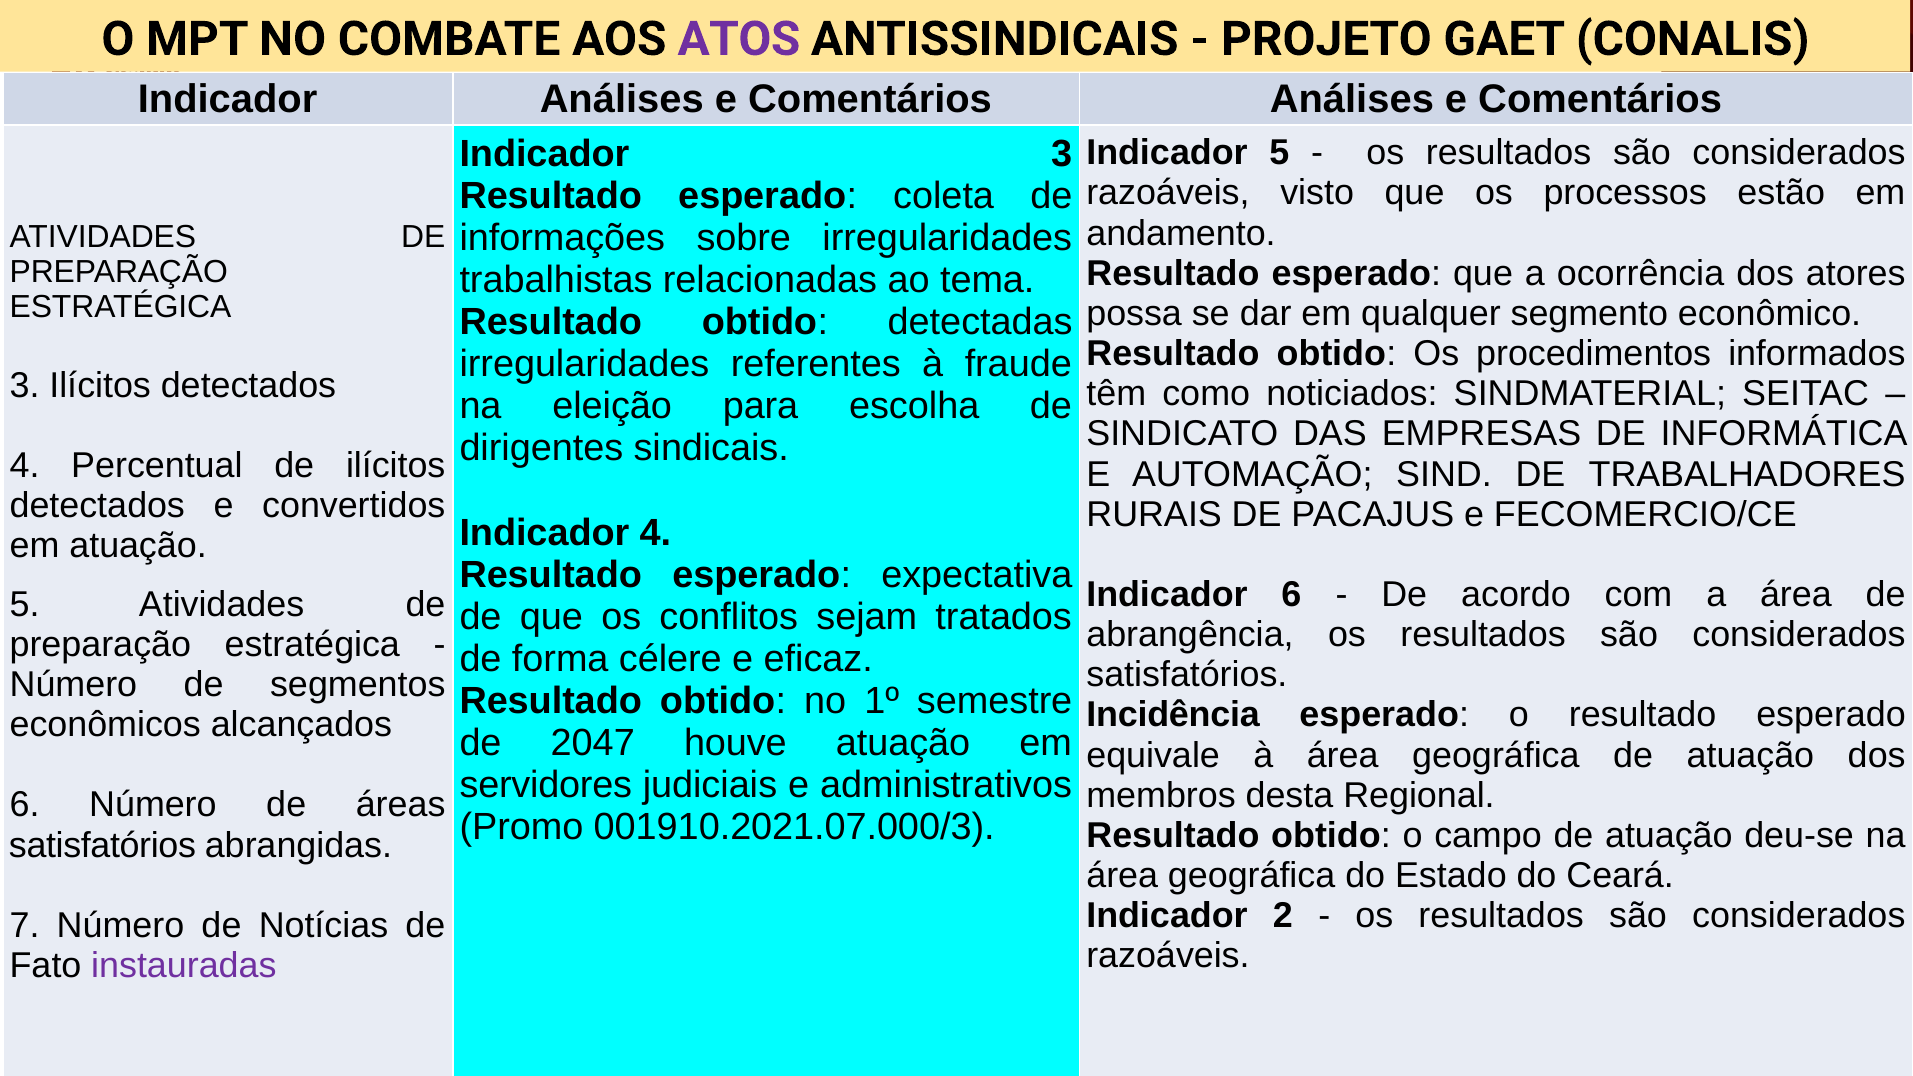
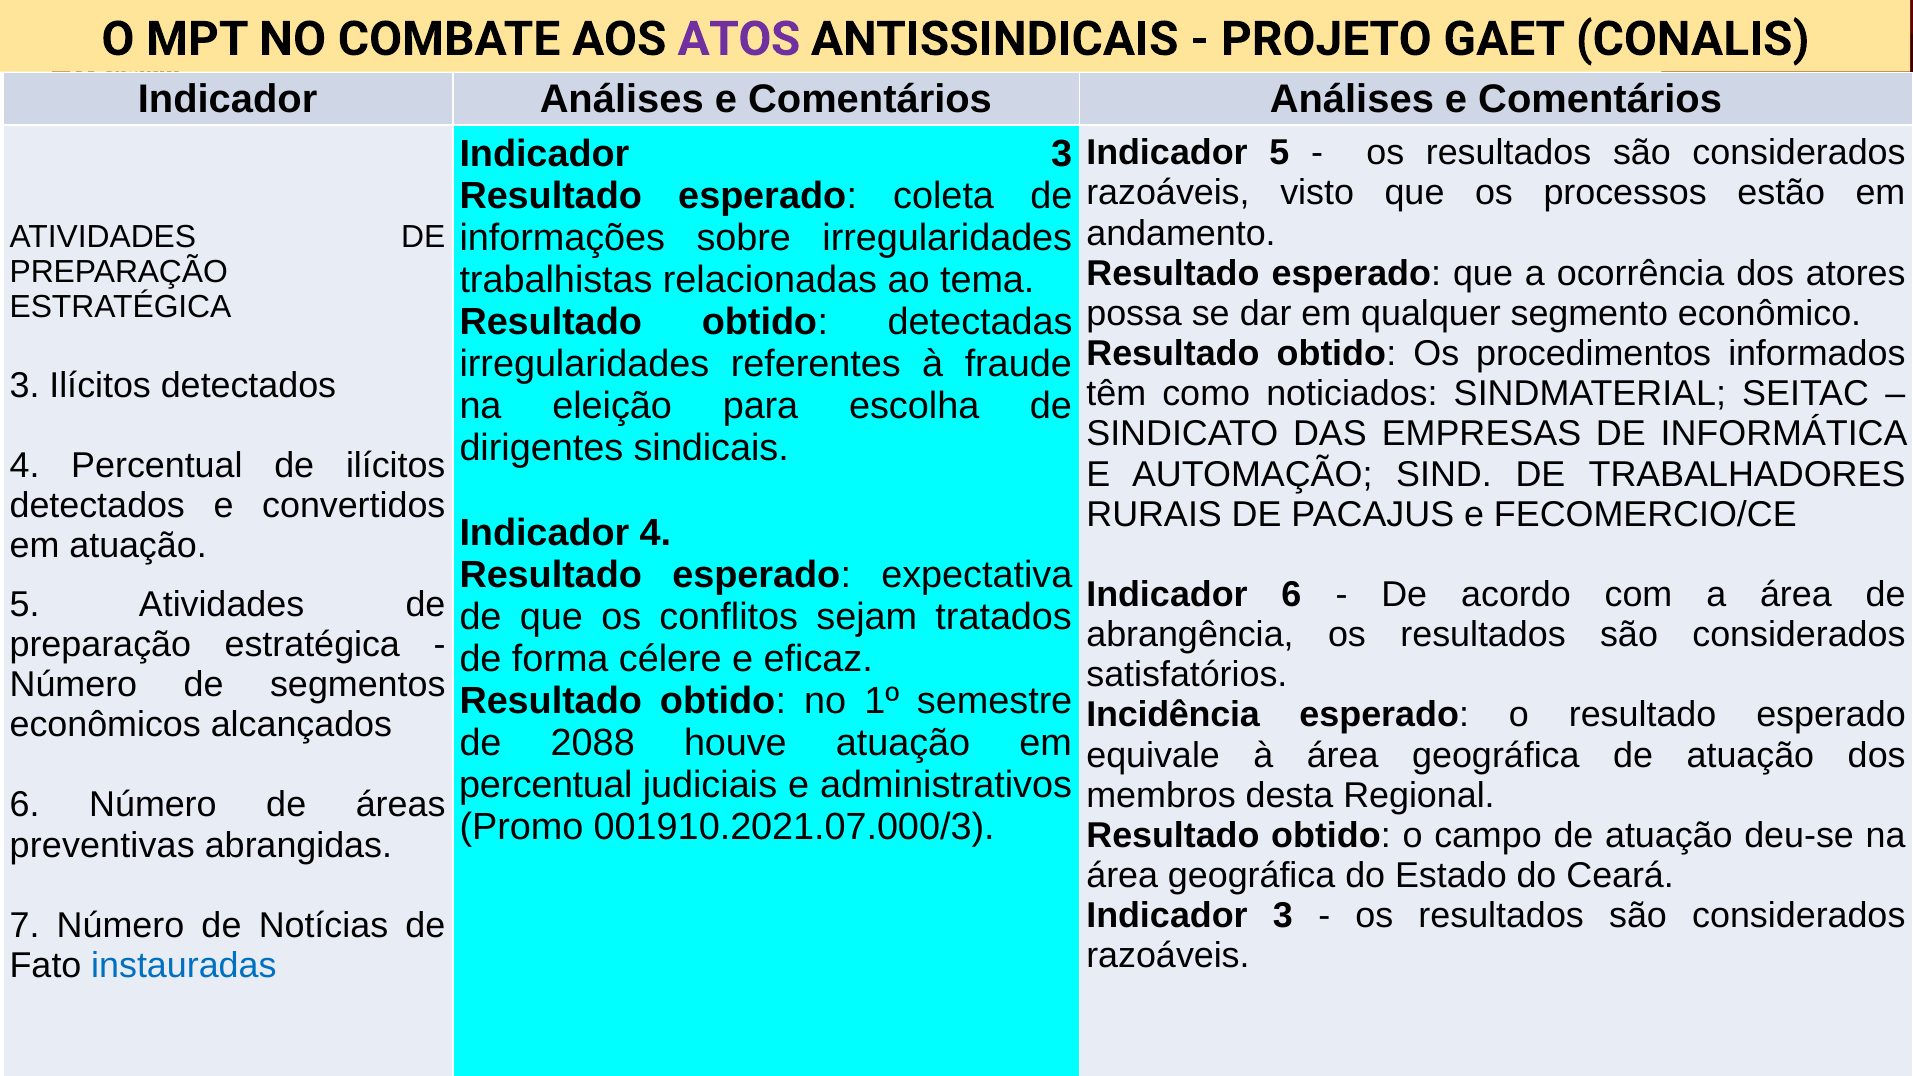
2047: 2047 -> 2088
servidores at (546, 785): servidores -> percentual
satisfatórios at (102, 845): satisfatórios -> preventivas
2 at (1283, 916): 2 -> 3
instauradas colour: purple -> blue
